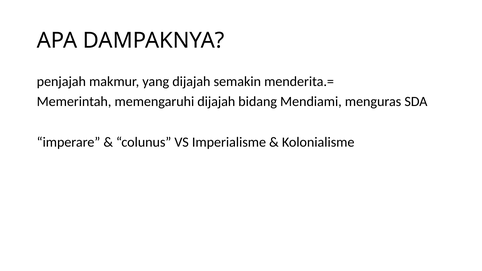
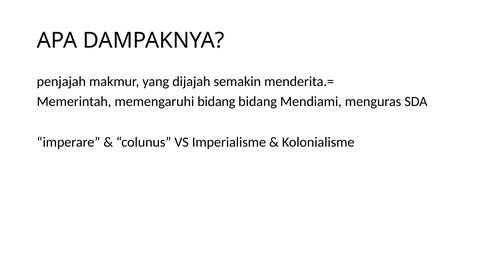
memengaruhi dijajah: dijajah -> bidang
